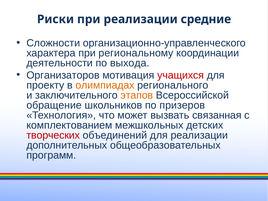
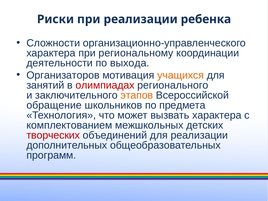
средние: средние -> ребенка
учащихся colour: red -> orange
проекту: проекту -> занятий
олимпиадах colour: orange -> red
призеров: призеров -> предмета
вызвать связанная: связанная -> характера
